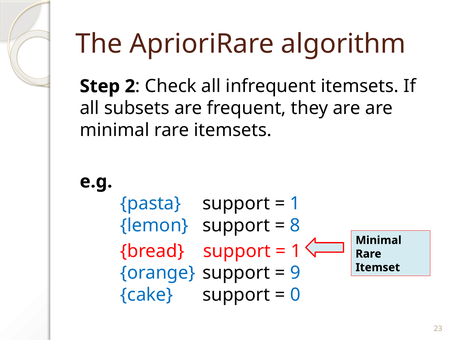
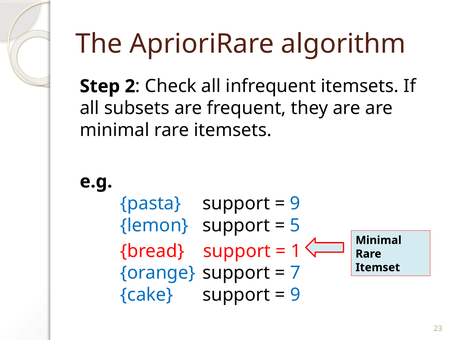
1 at (295, 203): 1 -> 9
8: 8 -> 5
9: 9 -> 7
0 at (295, 295): 0 -> 9
